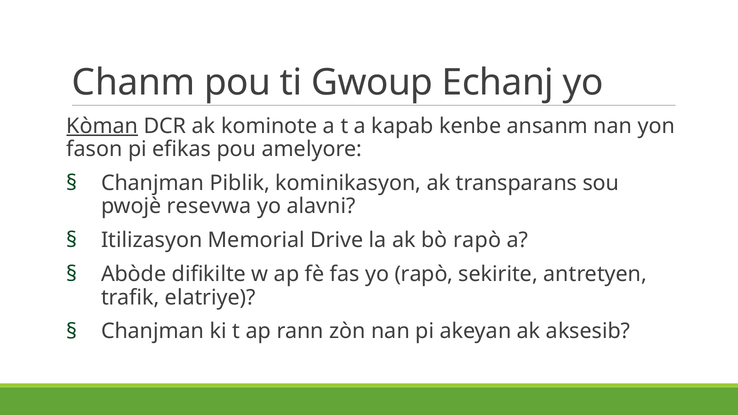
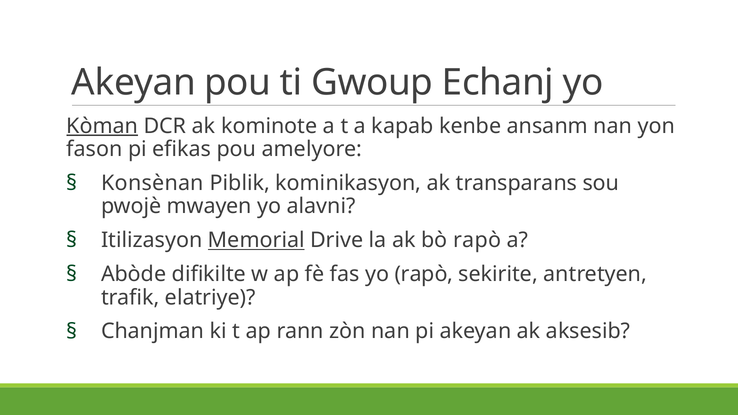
Chanm at (134, 83): Chanm -> Akeyan
Chanjman at (153, 183): Chanjman -> Konsènan
resevwa: resevwa -> mwayen
Memorial underline: none -> present
